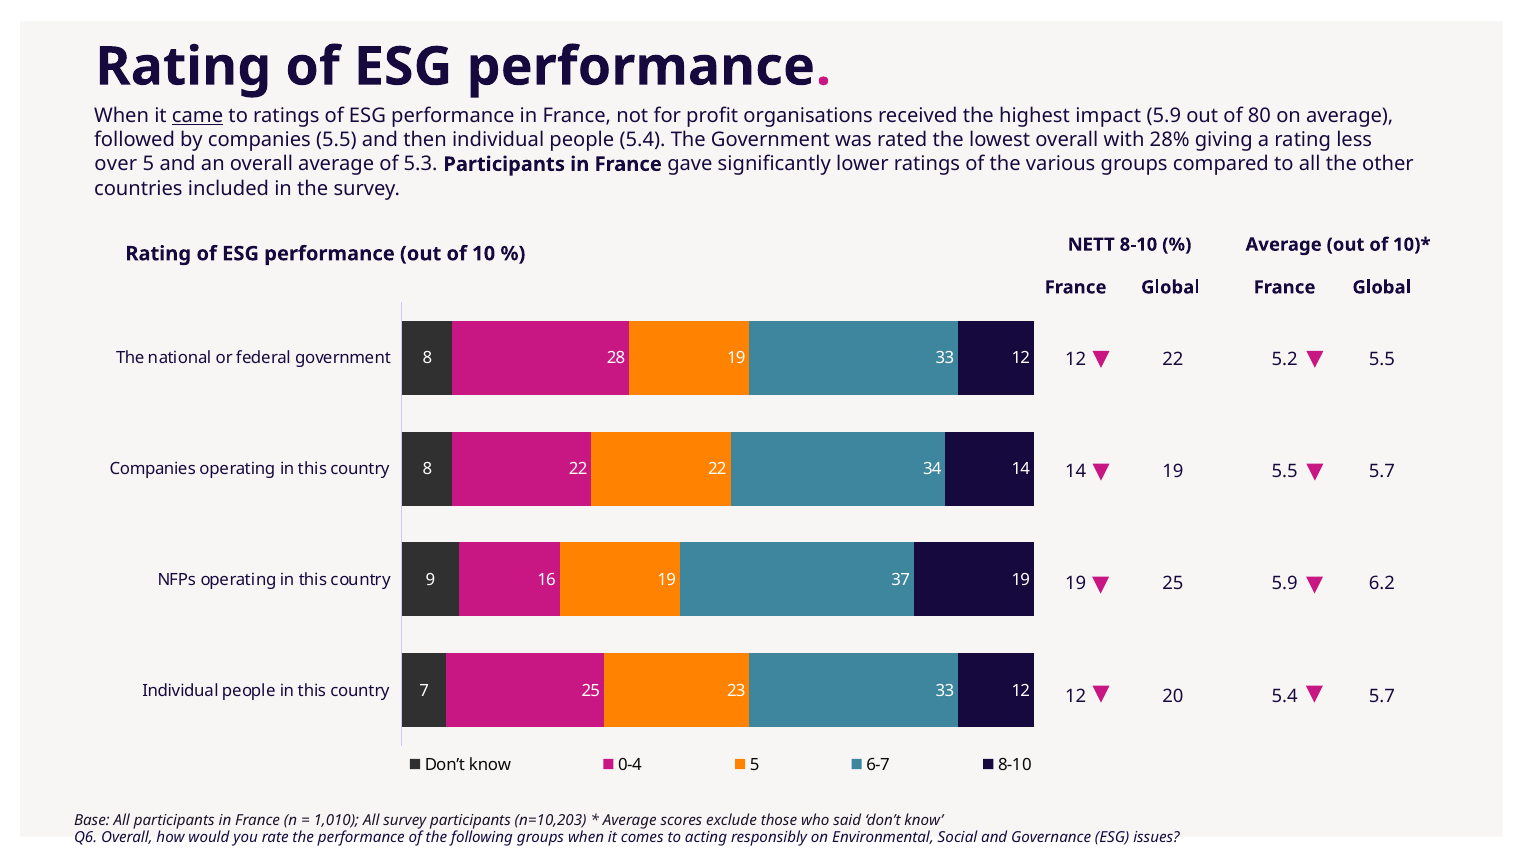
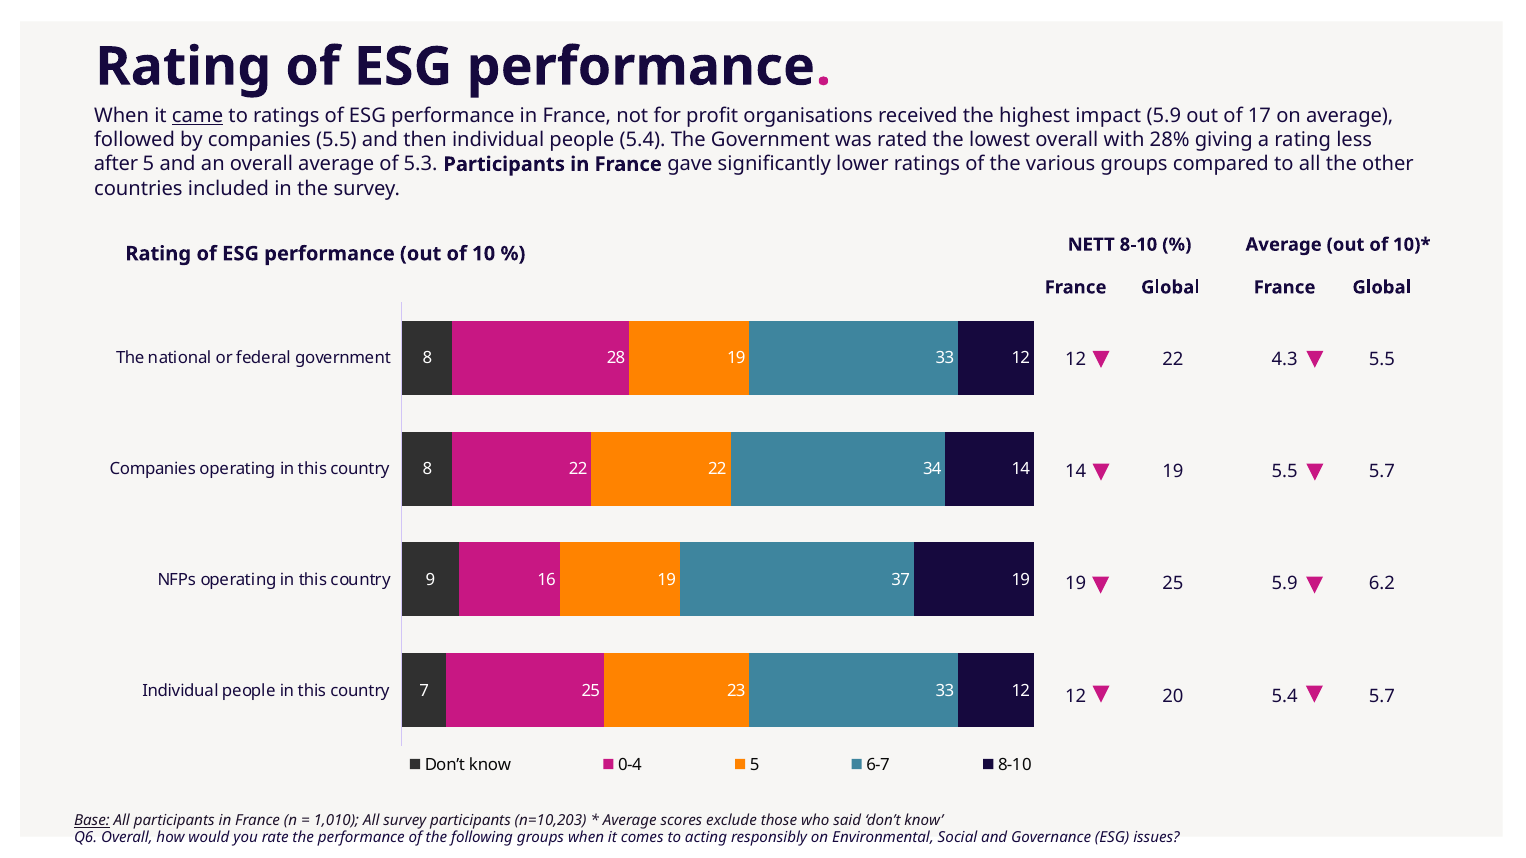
80: 80 -> 17
over: over -> after
5.2: 5.2 -> 4.3
Base underline: none -> present
